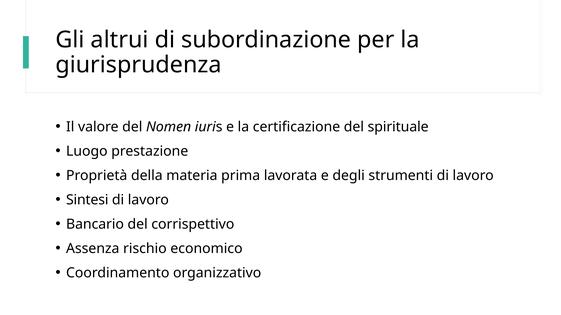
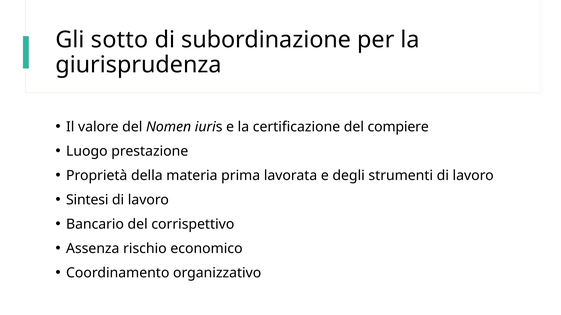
altrui: altrui -> sotto
spirituale: spirituale -> compiere
